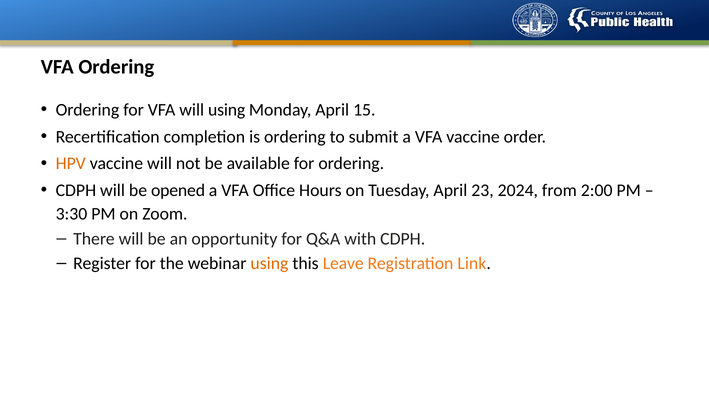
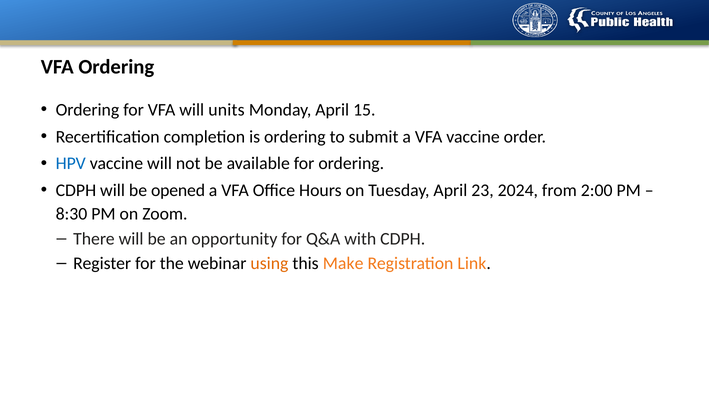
will using: using -> units
HPV colour: orange -> blue
3:30: 3:30 -> 8:30
Leave: Leave -> Make
